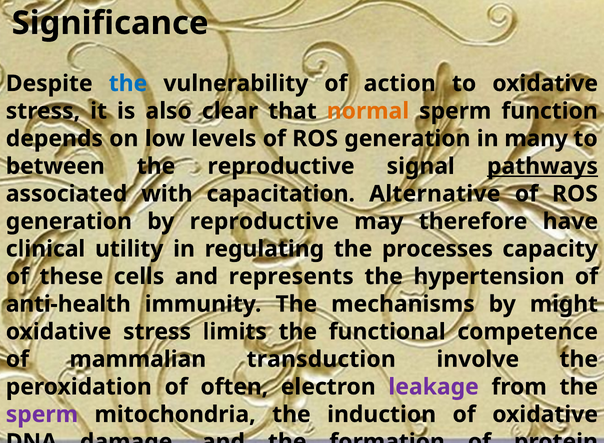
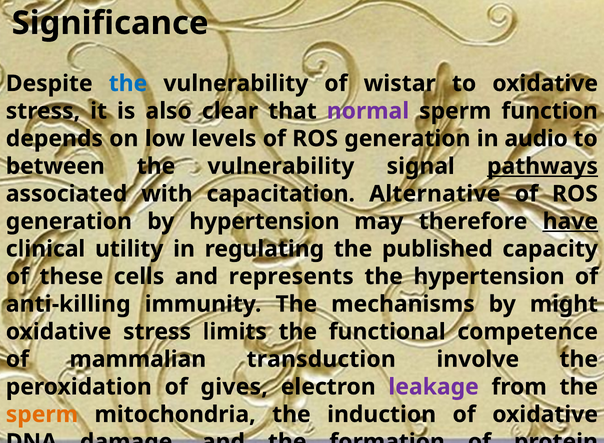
action: action -> wistar
normal colour: orange -> purple
many: many -> audio
reproductive at (281, 166): reproductive -> vulnerability
by reproductive: reproductive -> hypertension
have underline: none -> present
processes: processes -> published
anti-health: anti-health -> anti-killing
often: often -> gives
sperm at (42, 414) colour: purple -> orange
